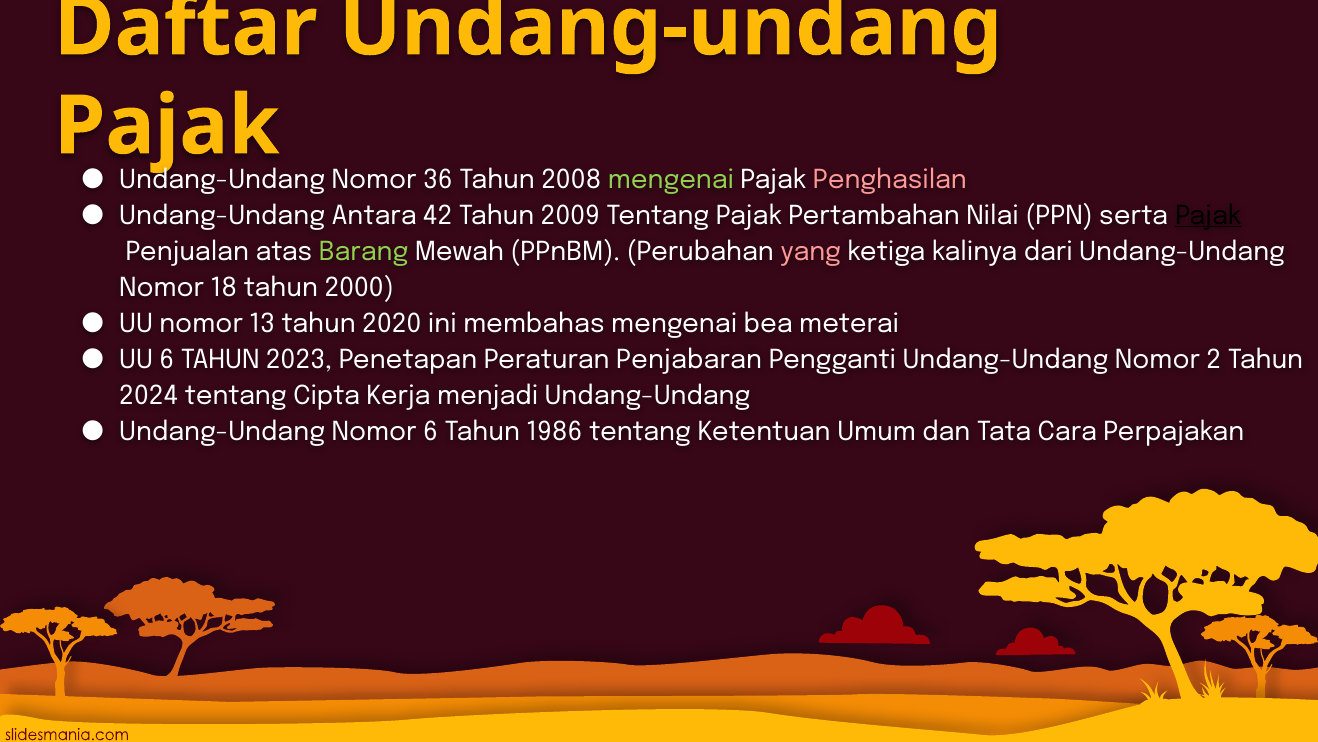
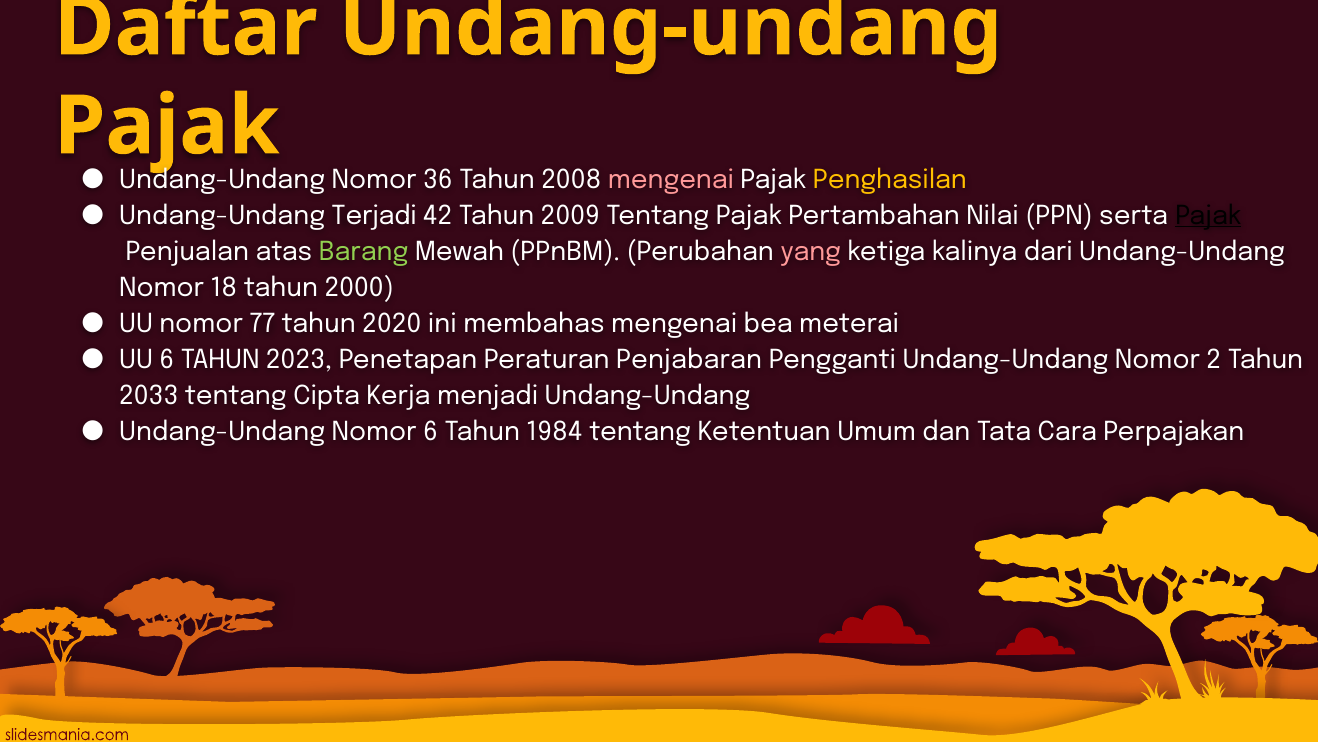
mengenai at (671, 180) colour: light green -> pink
Penghasilan colour: pink -> yellow
Antara: Antara -> Terjadi
13: 13 -> 77
2024: 2024 -> 2033
1986: 1986 -> 1984
